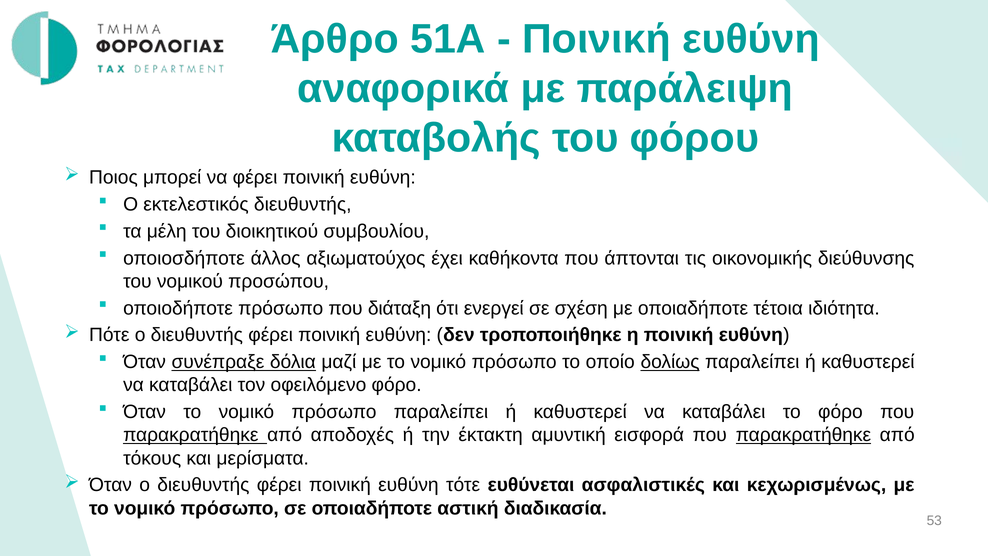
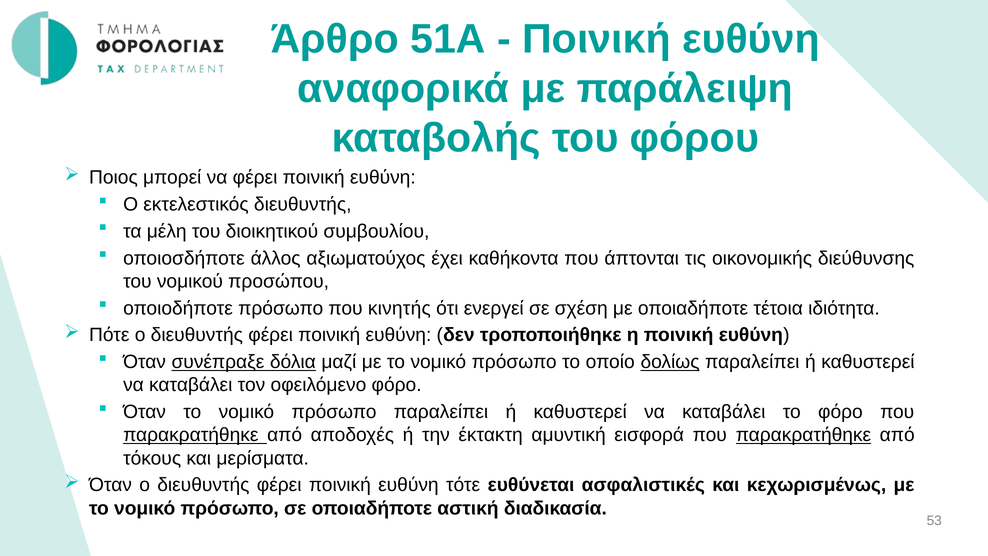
διάταξη: διάταξη -> κινητής
